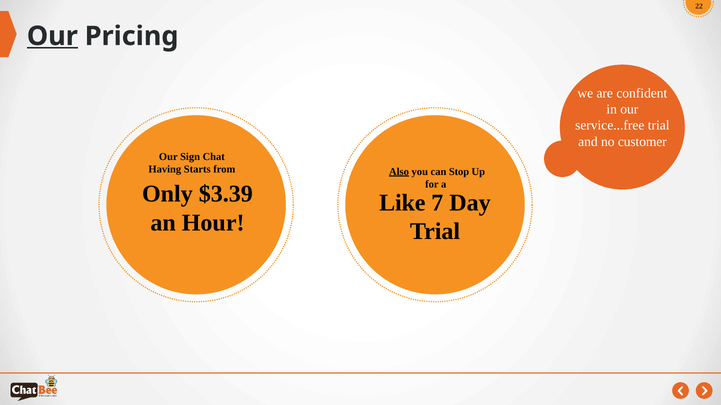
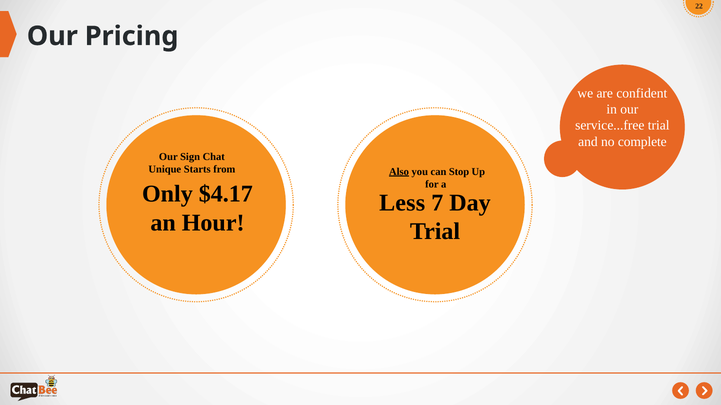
Our at (52, 36) underline: present -> none
customer: customer -> complete
Having: Having -> Unique
$3.39: $3.39 -> $4.17
Like: Like -> Less
